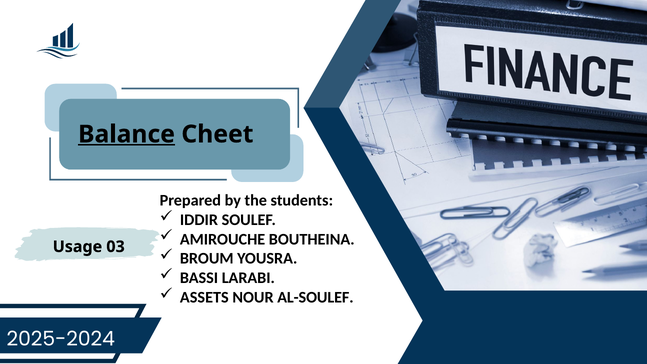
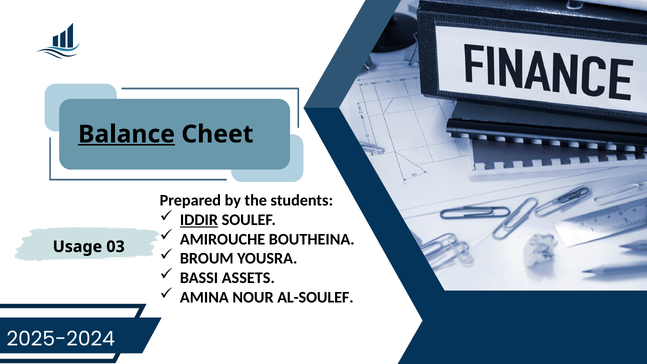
IDDIR underline: none -> present
LARABI: LARABI -> ASSETS
ASSETS: ASSETS -> AMINA
